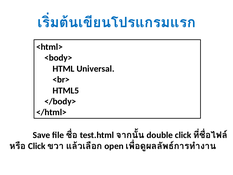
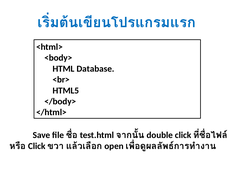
Universal: Universal -> Database
